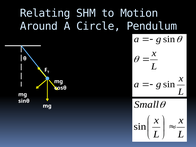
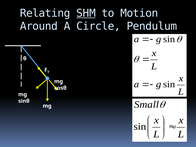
SHM underline: none -> present
